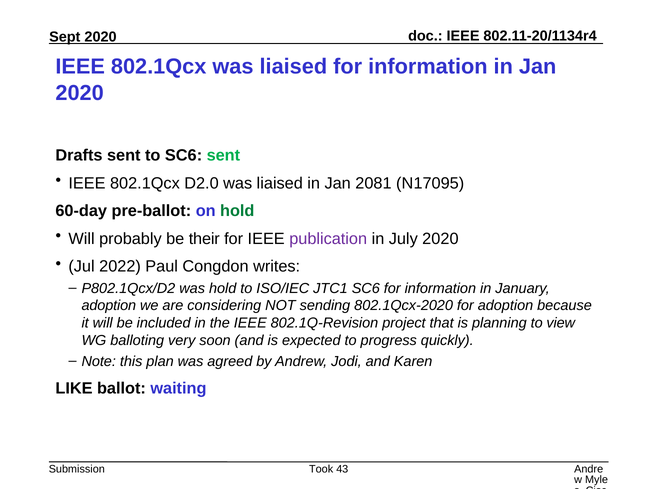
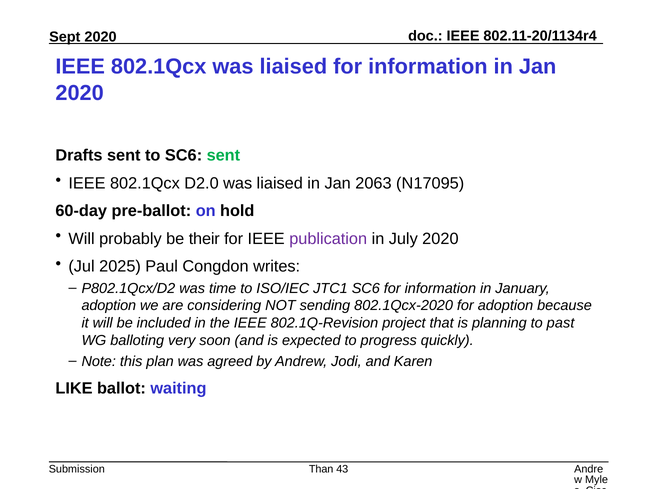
2081: 2081 -> 2063
hold at (237, 211) colour: green -> black
2022: 2022 -> 2025
was hold: hold -> time
view: view -> past
Took: Took -> Than
